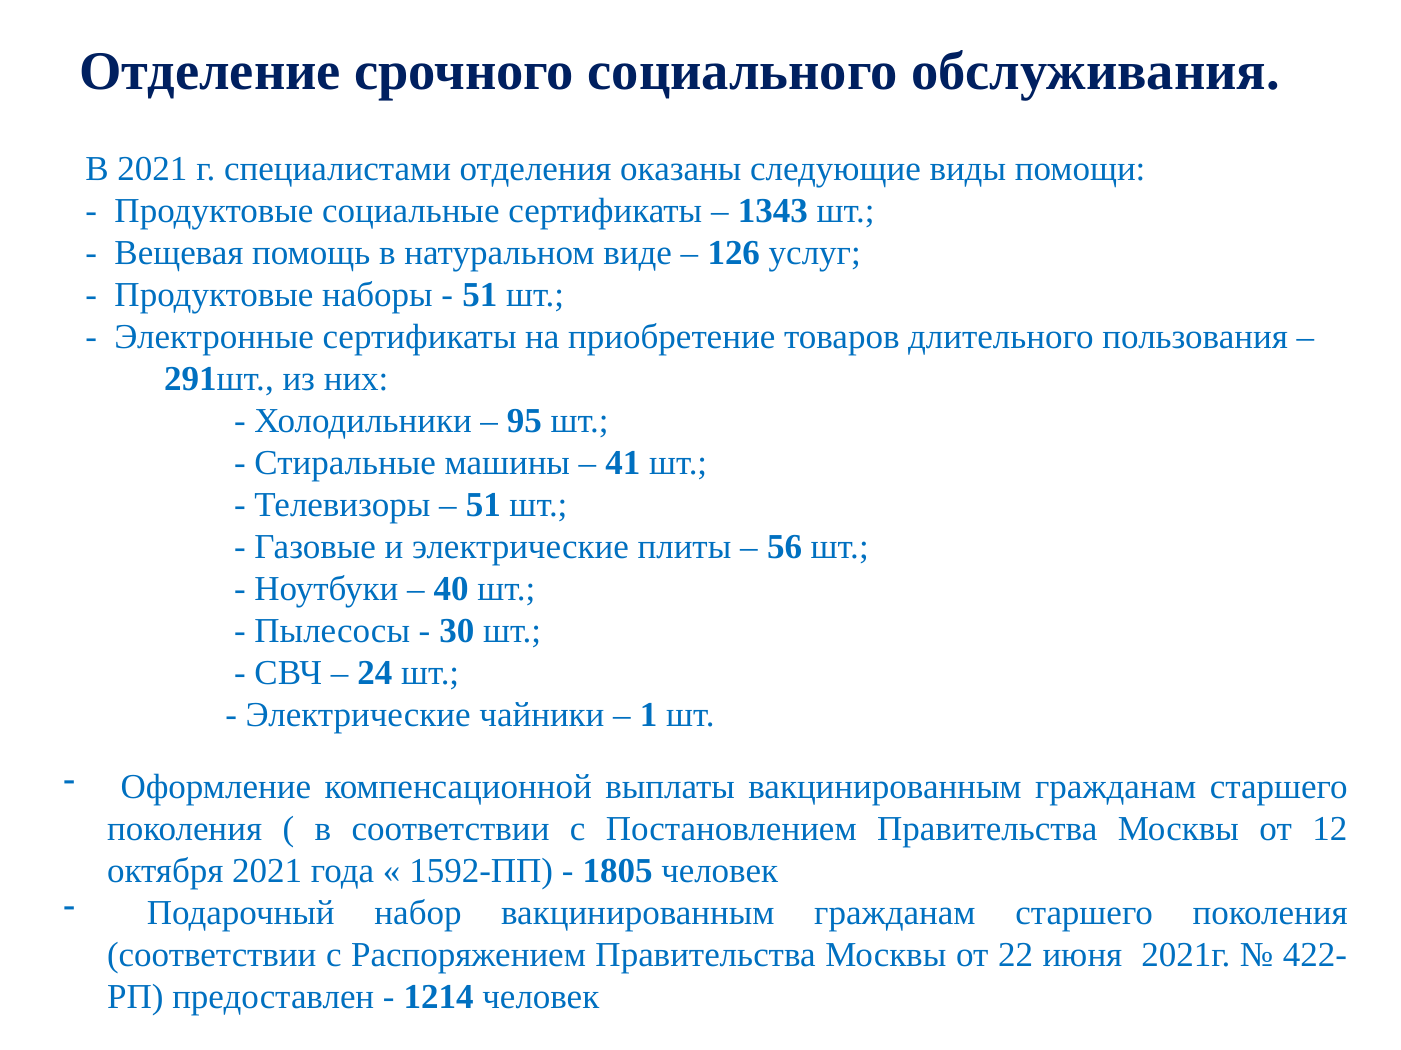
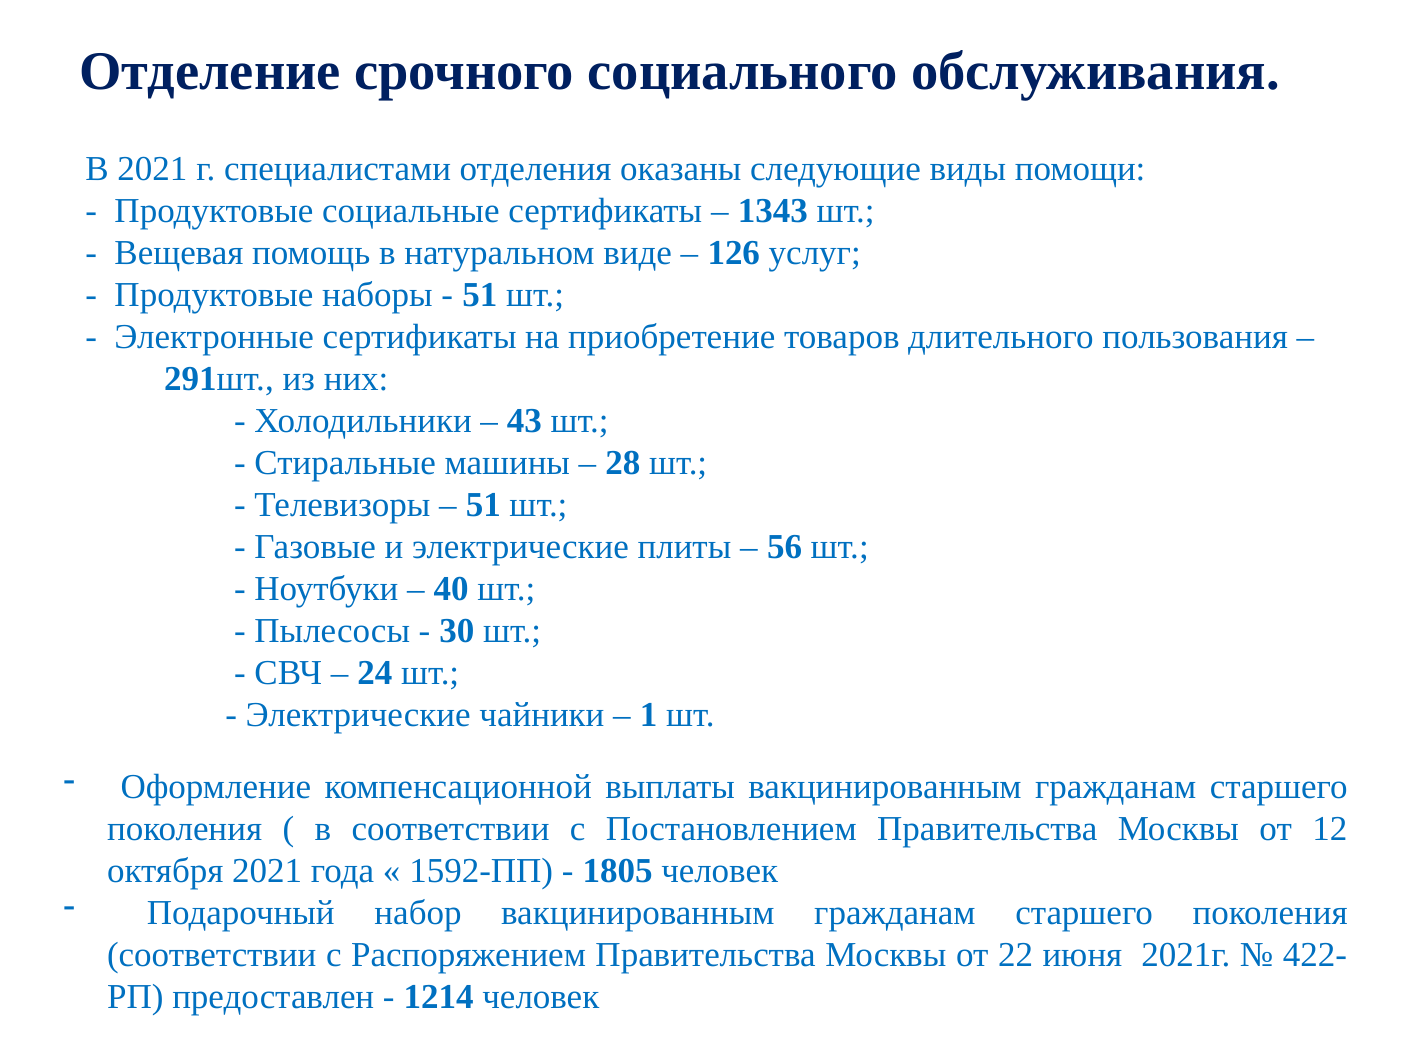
95: 95 -> 43
41: 41 -> 28
